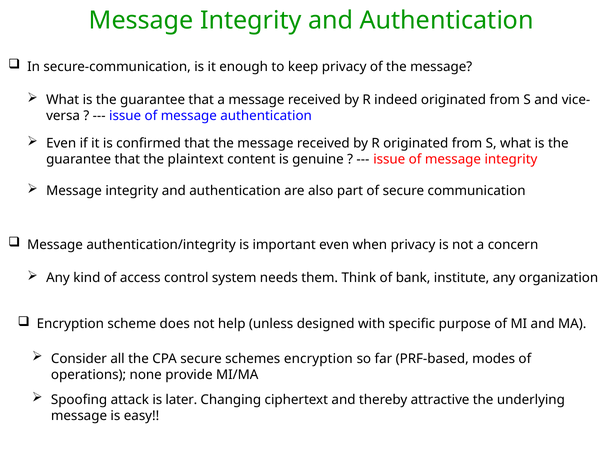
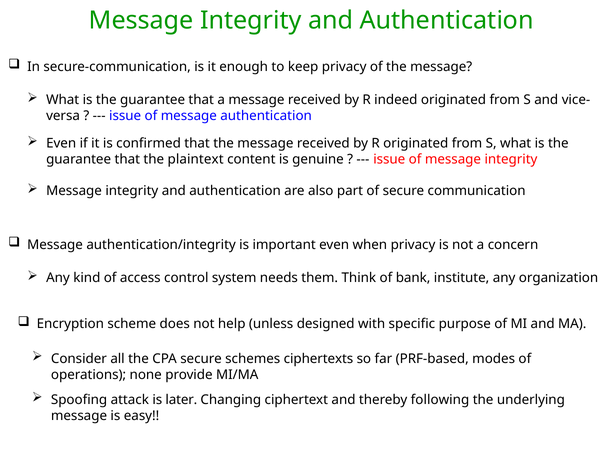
schemes encryption: encryption -> ciphertexts
attractive: attractive -> following
